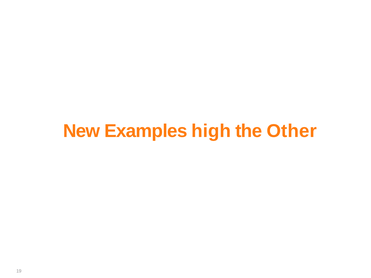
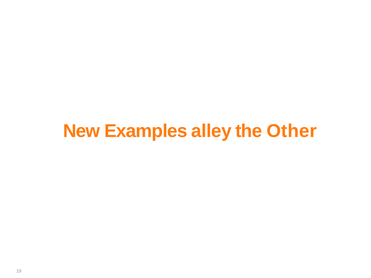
high: high -> alley
